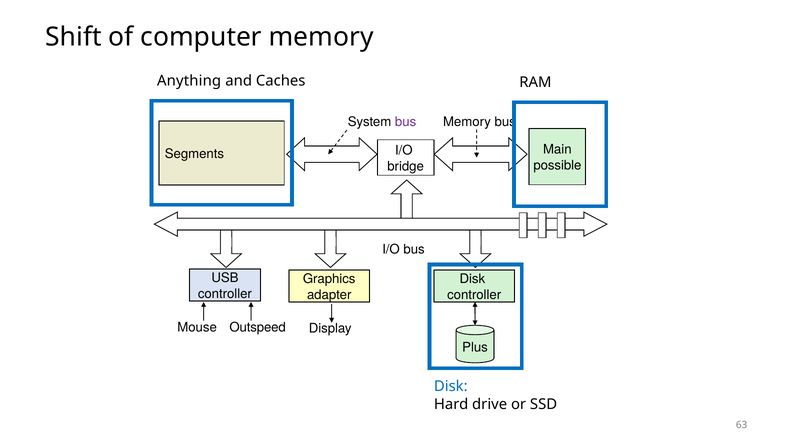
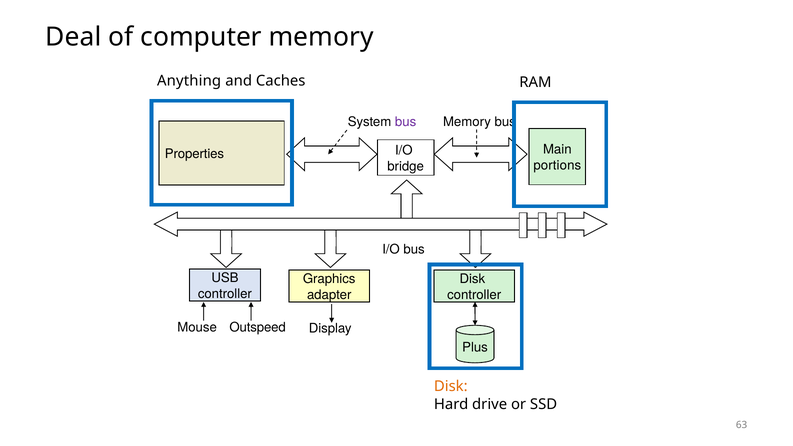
Shift: Shift -> Deal
Segments: Segments -> Properties
possible: possible -> portions
Disk at (451, 387) colour: blue -> orange
